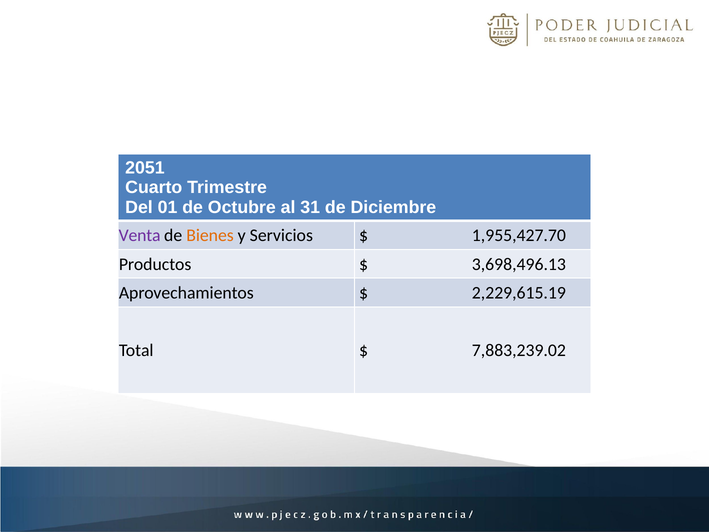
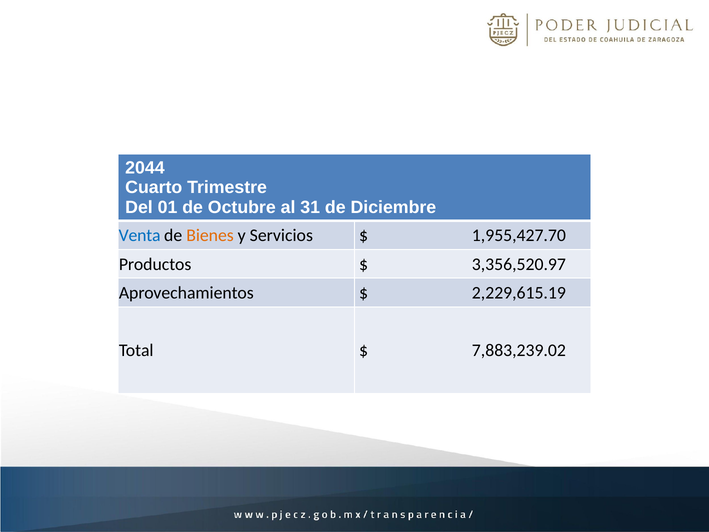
2051: 2051 -> 2044
Venta colour: purple -> blue
3,698,496.13: 3,698,496.13 -> 3,356,520.97
